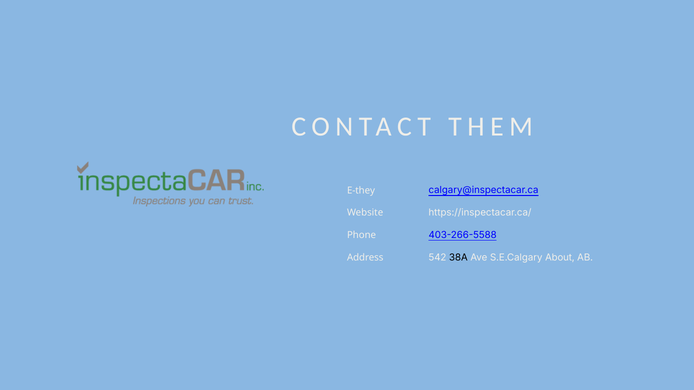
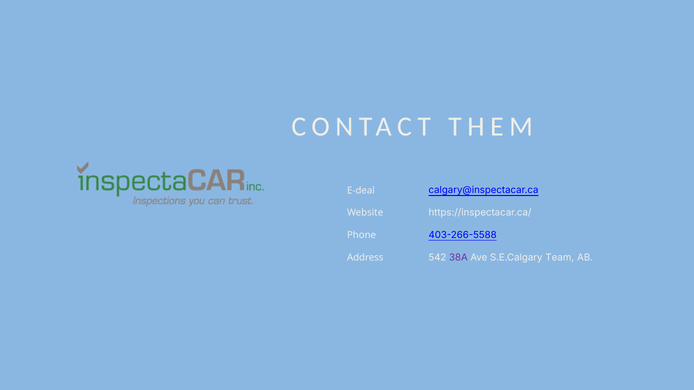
E-they: E-they -> E-deal
38A colour: black -> purple
About: About -> Team
